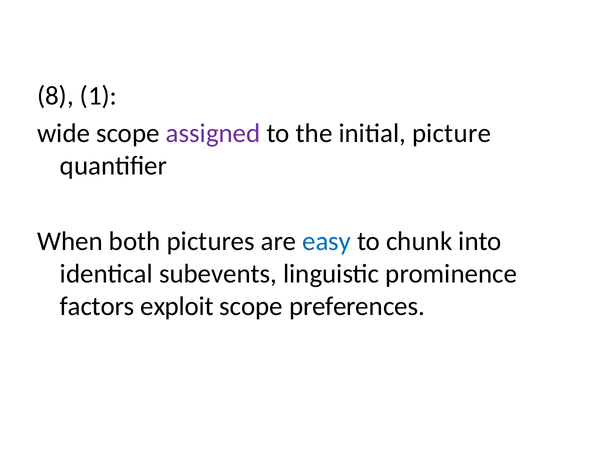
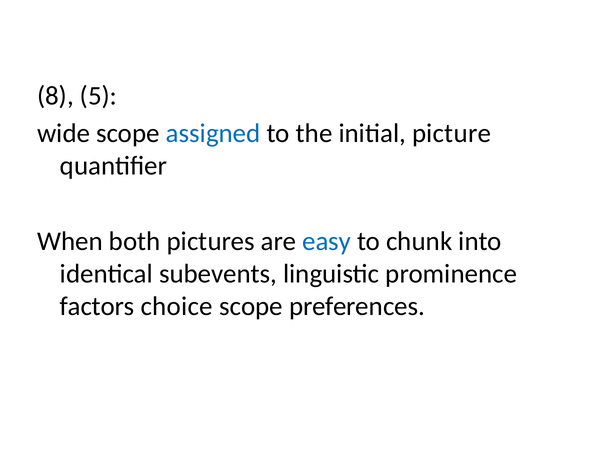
1: 1 -> 5
assigned colour: purple -> blue
exploit: exploit -> choice
